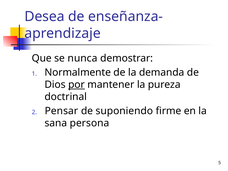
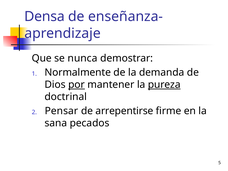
Desea: Desea -> Densa
pureza underline: none -> present
suponiendo: suponiendo -> arrepentirse
persona: persona -> pecados
